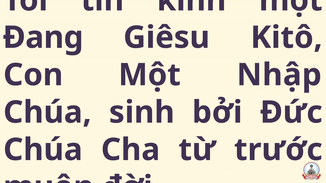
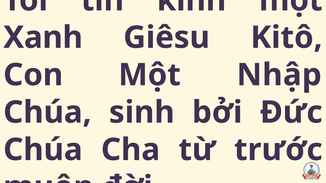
Đang: Đang -> Xanh
